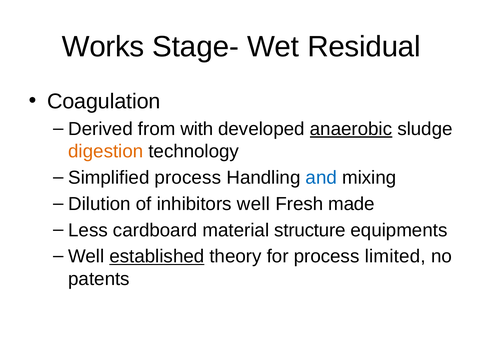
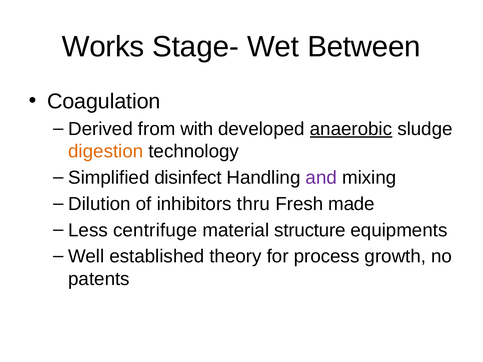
Residual: Residual -> Between
Simplified process: process -> disinfect
and colour: blue -> purple
inhibitors well: well -> thru
cardboard: cardboard -> centrifuge
established underline: present -> none
limited: limited -> growth
